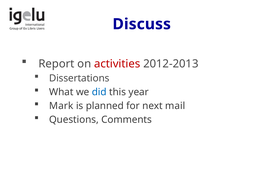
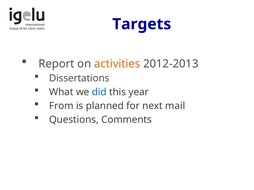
Discuss: Discuss -> Targets
activities colour: red -> orange
Mark: Mark -> From
